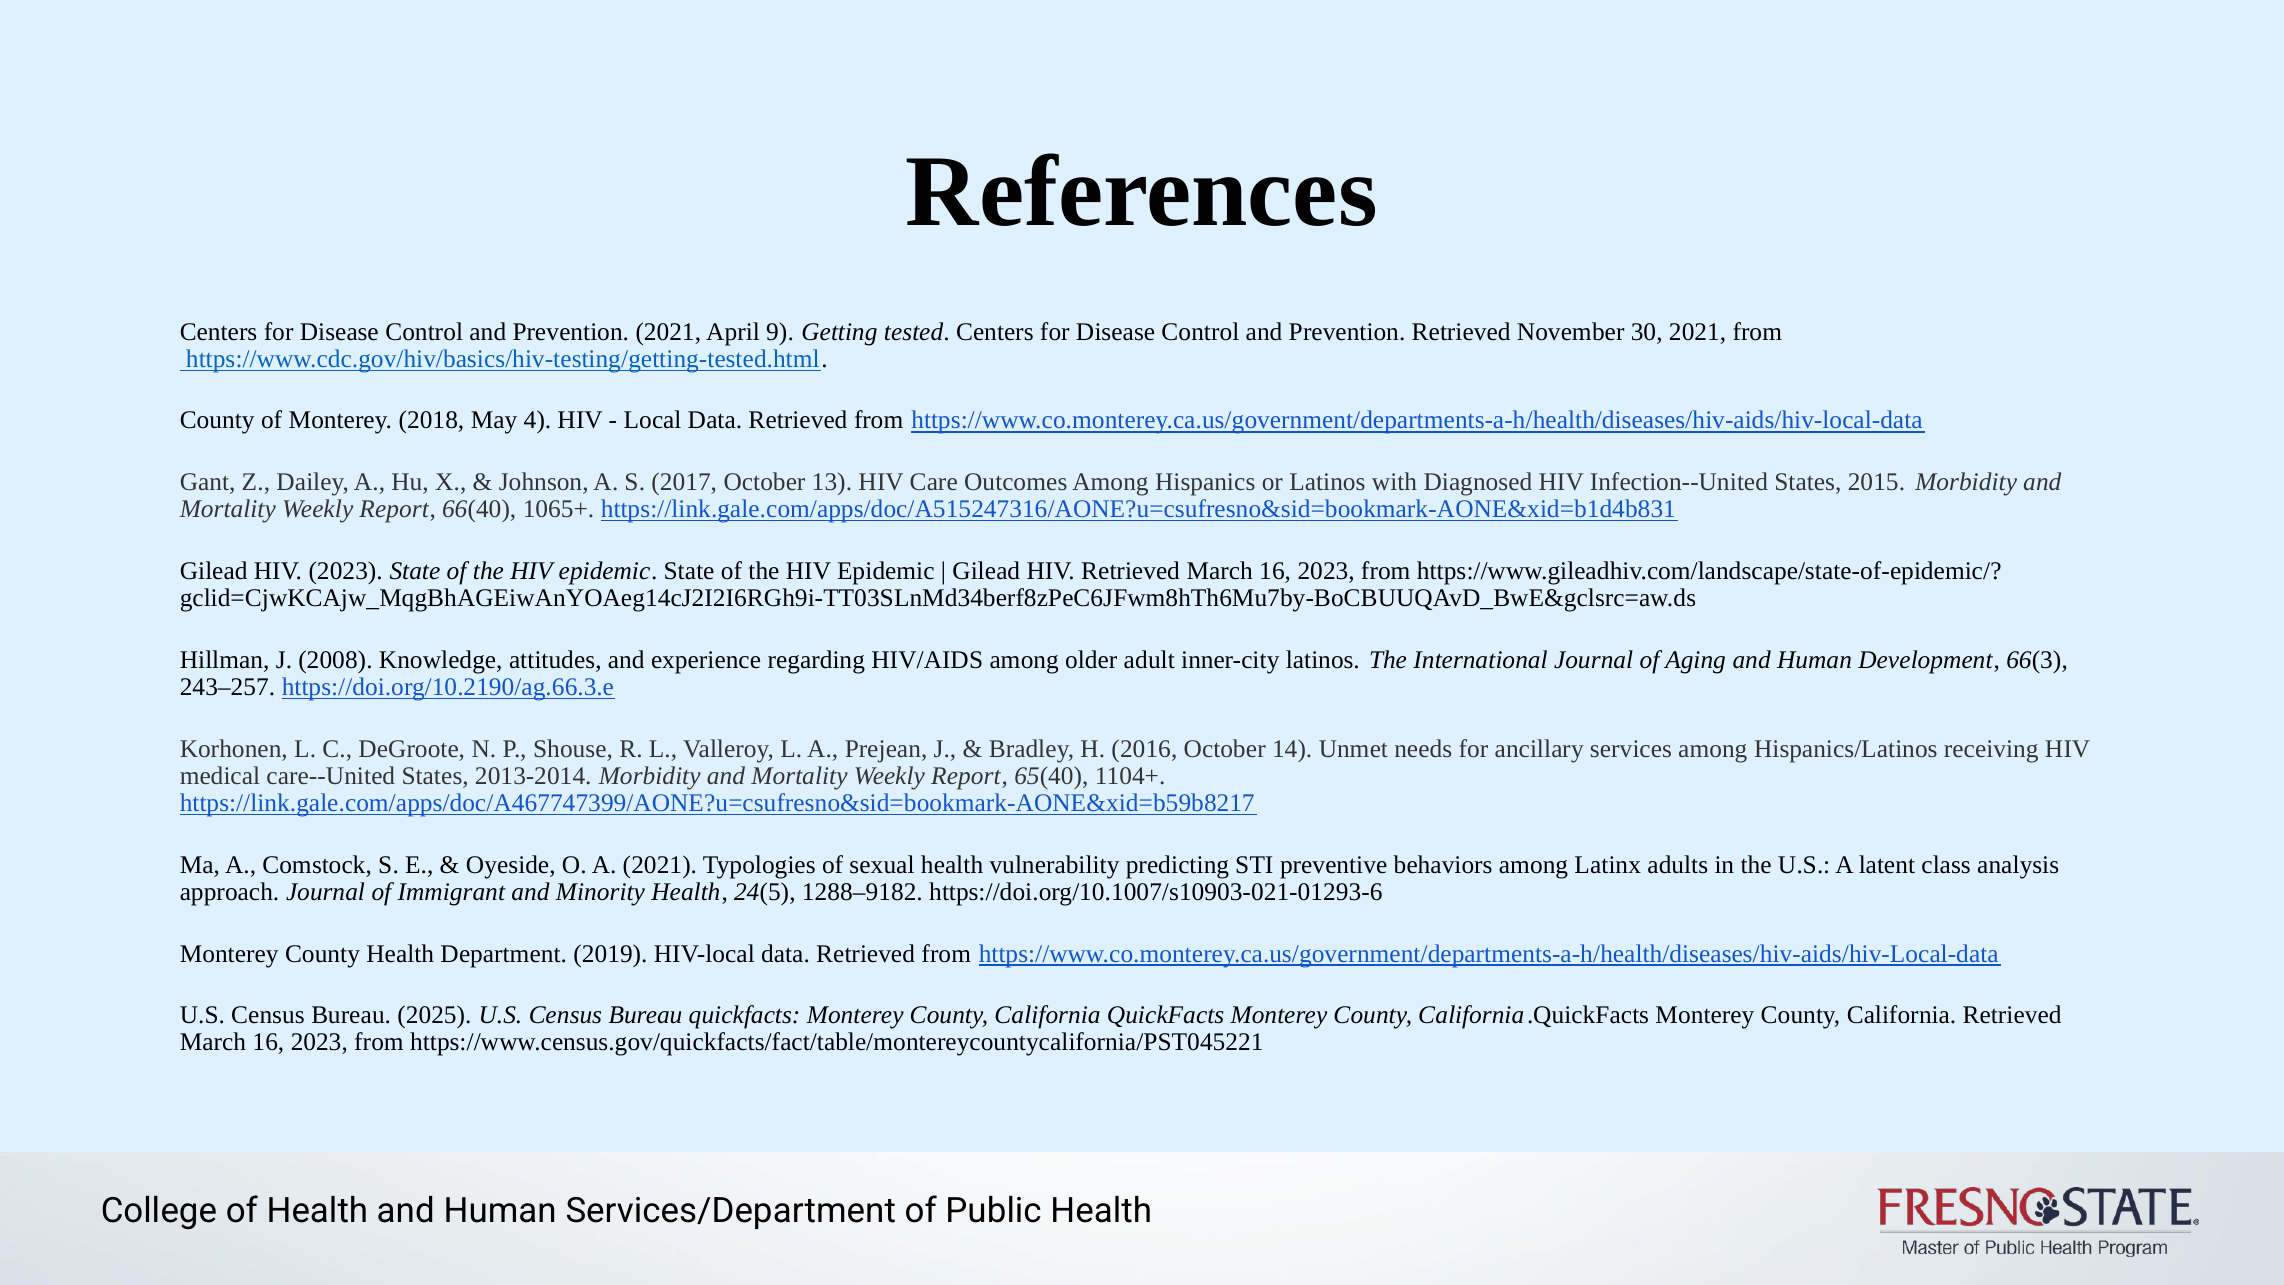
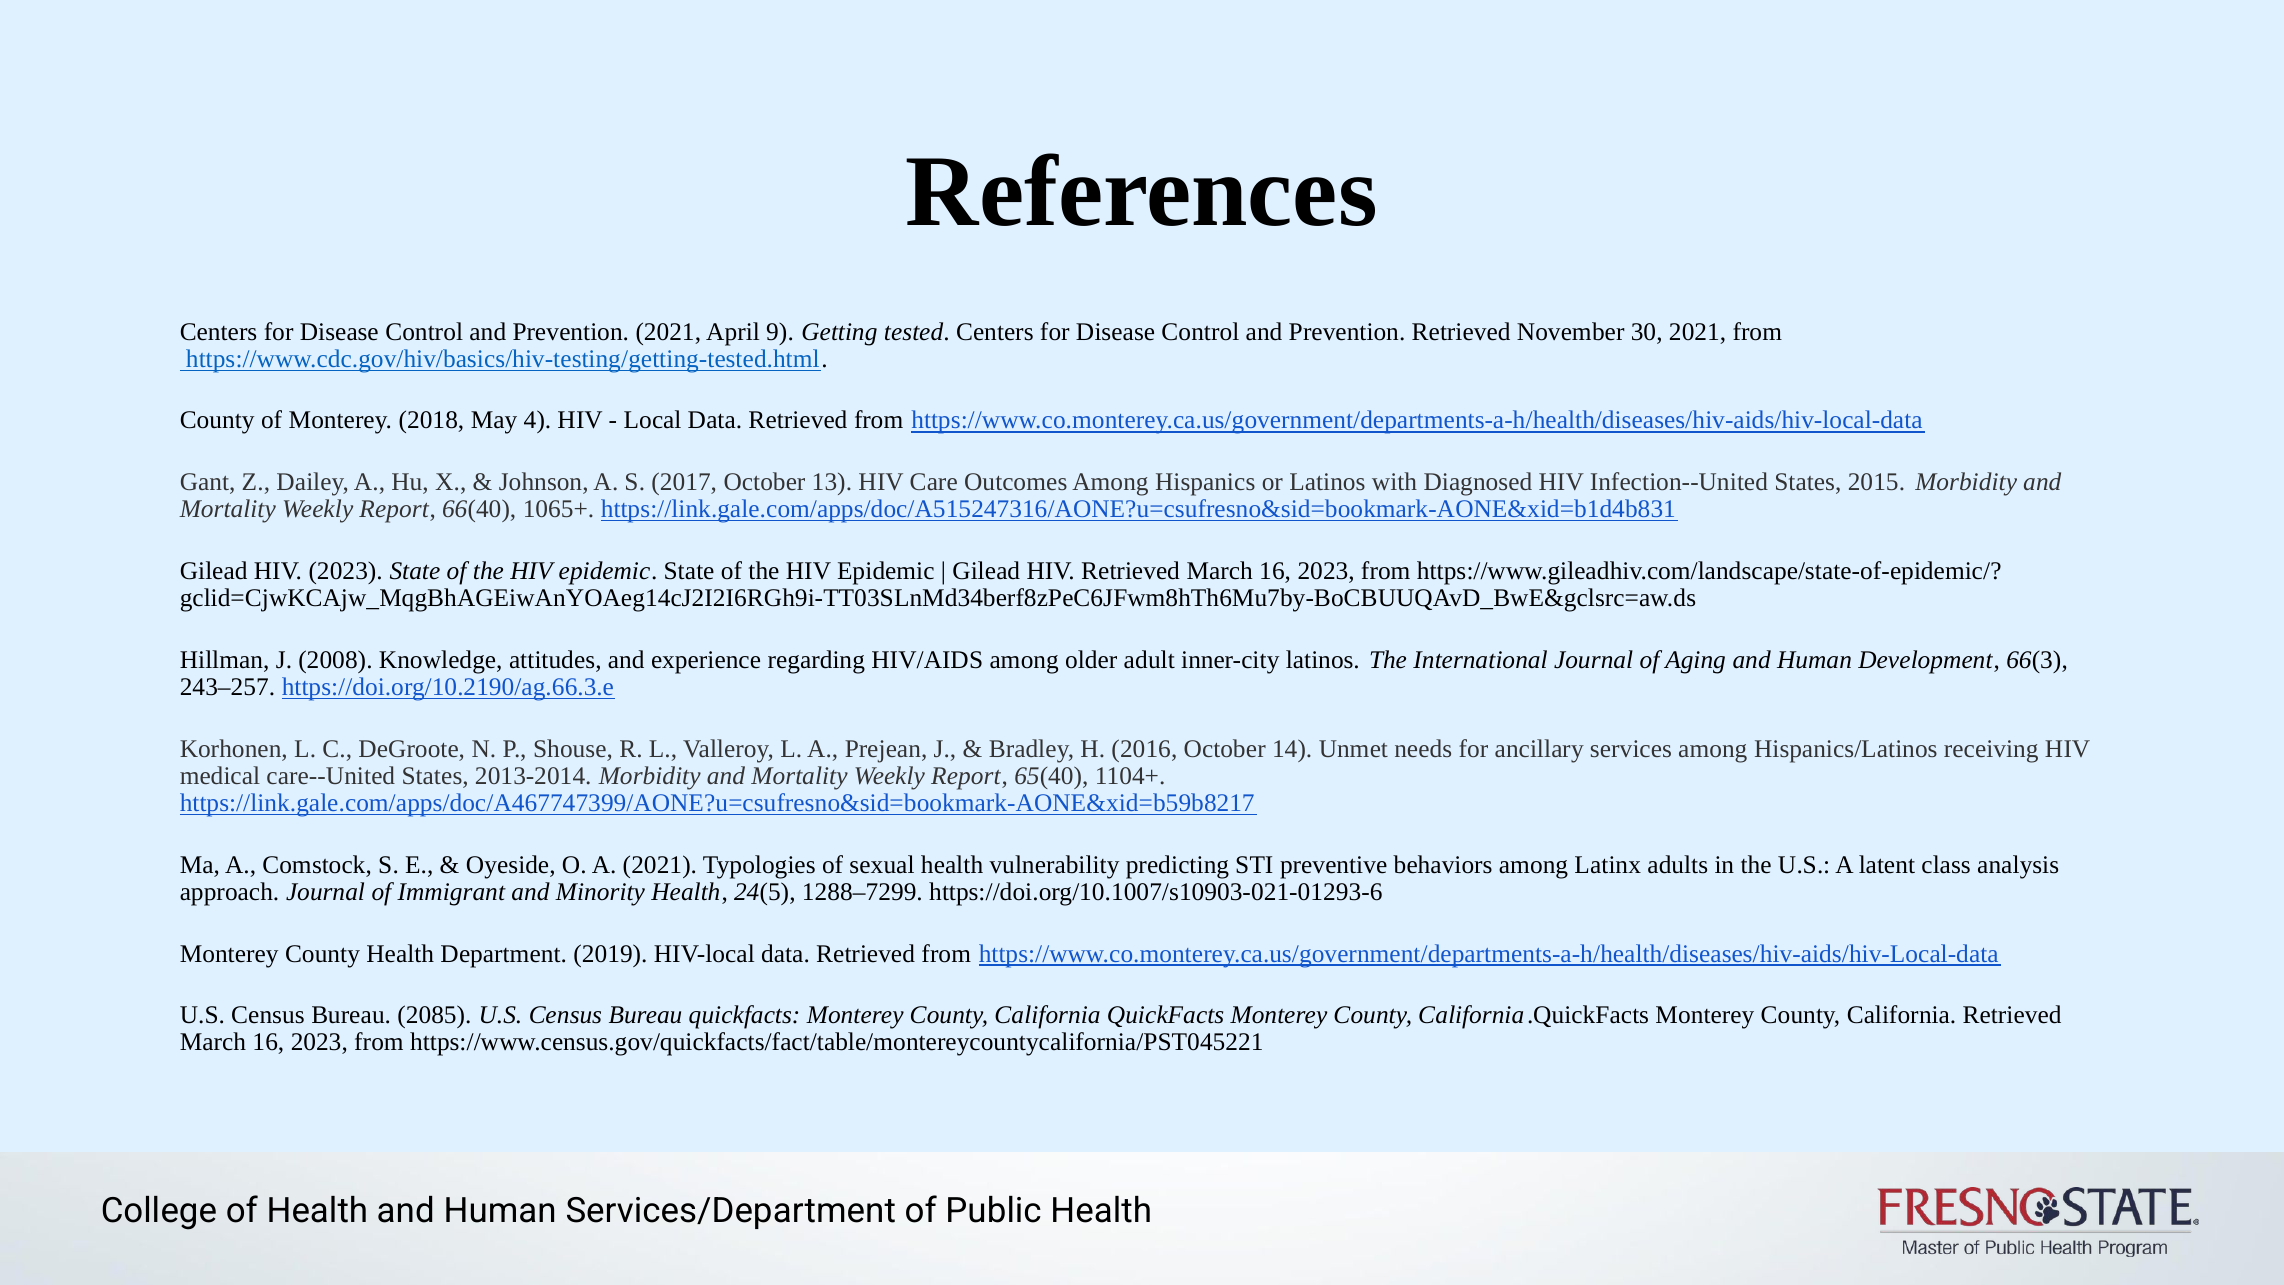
1288–9182: 1288–9182 -> 1288–7299
2025: 2025 -> 2085
